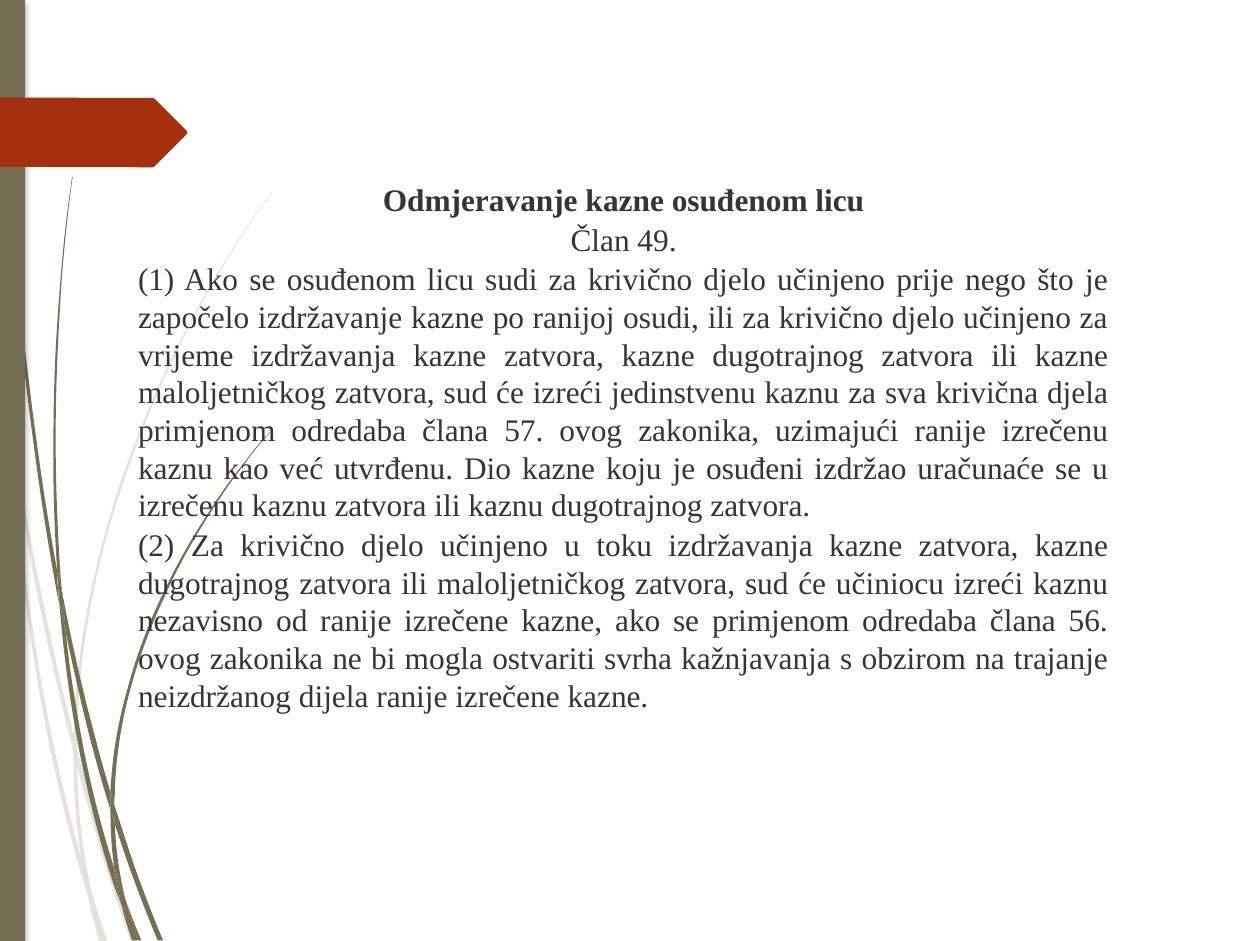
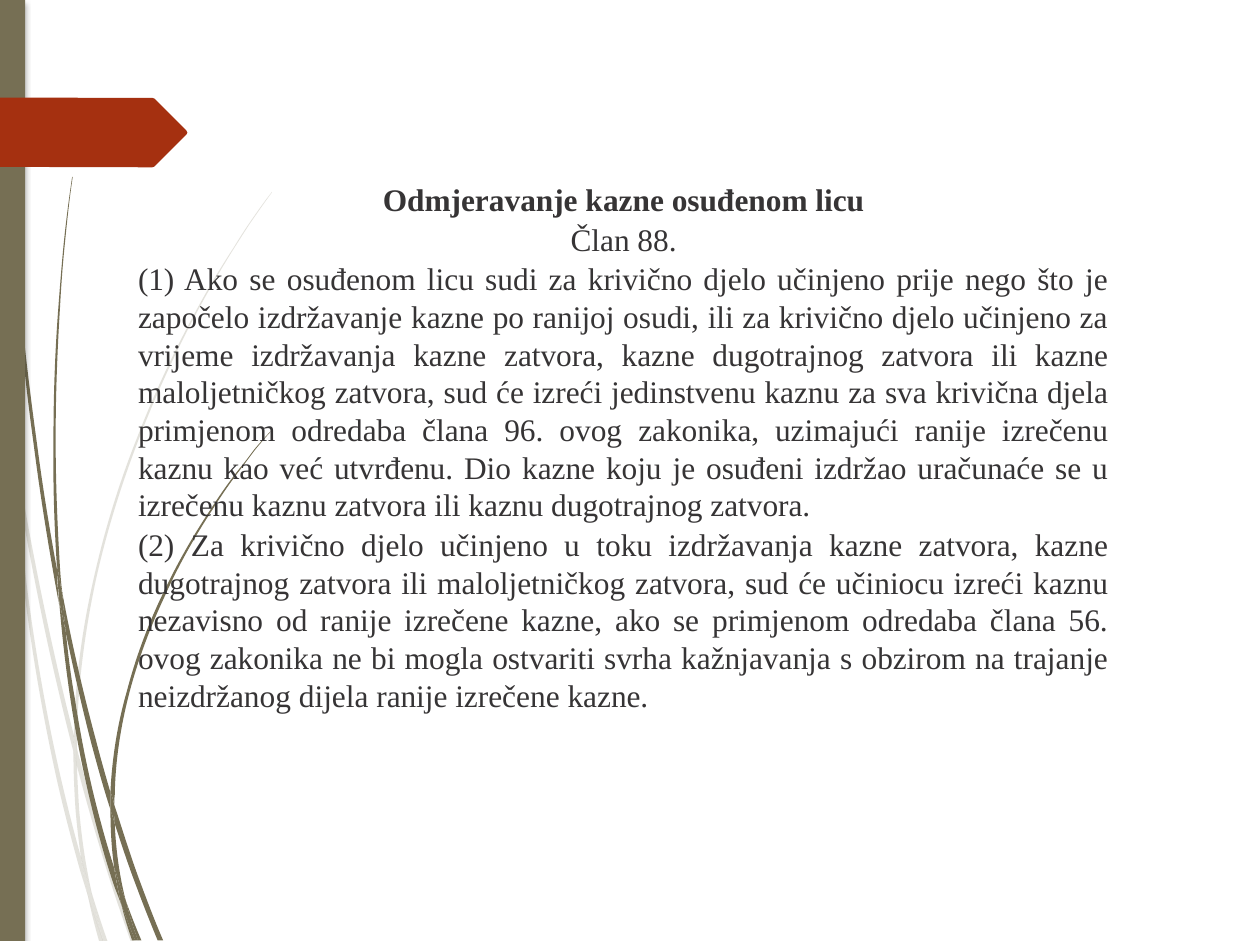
49: 49 -> 88
57: 57 -> 96
